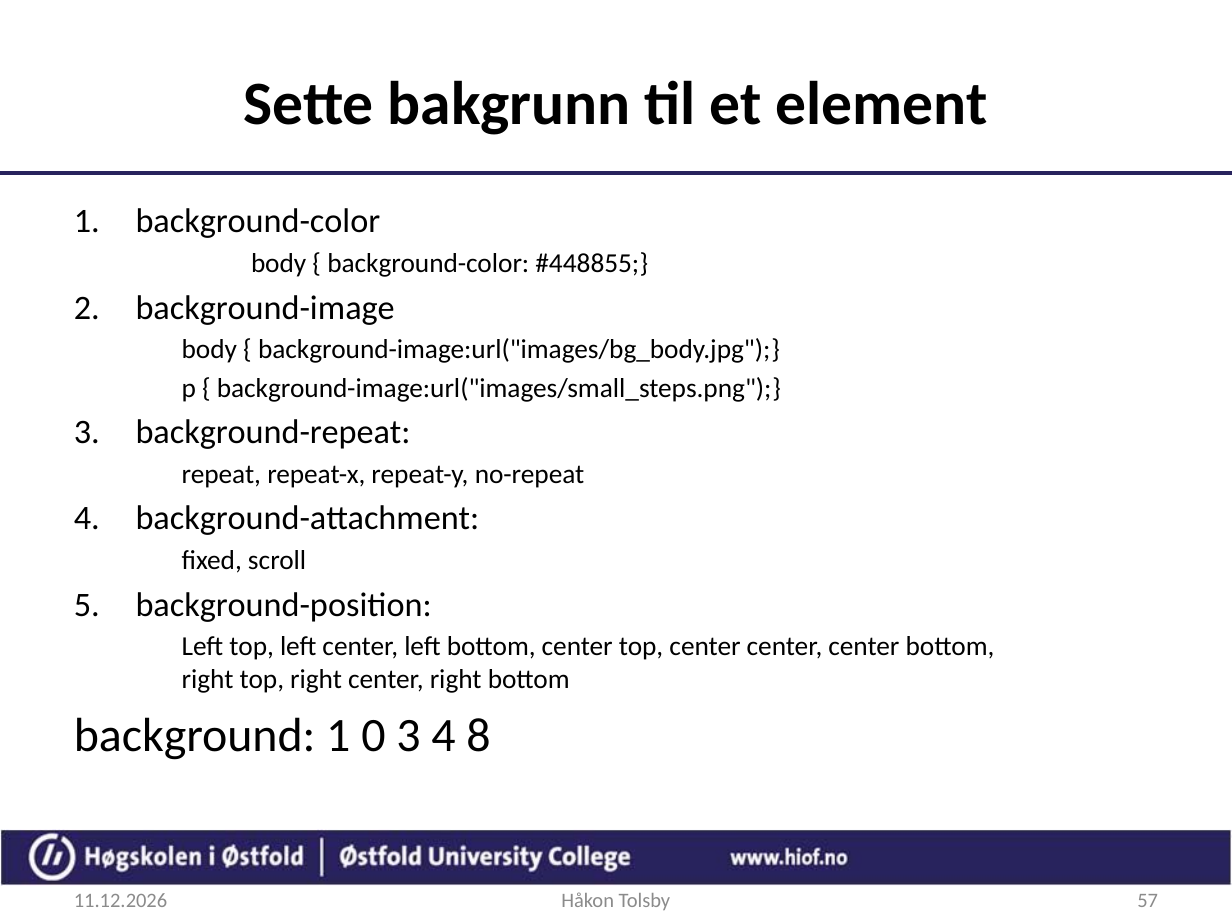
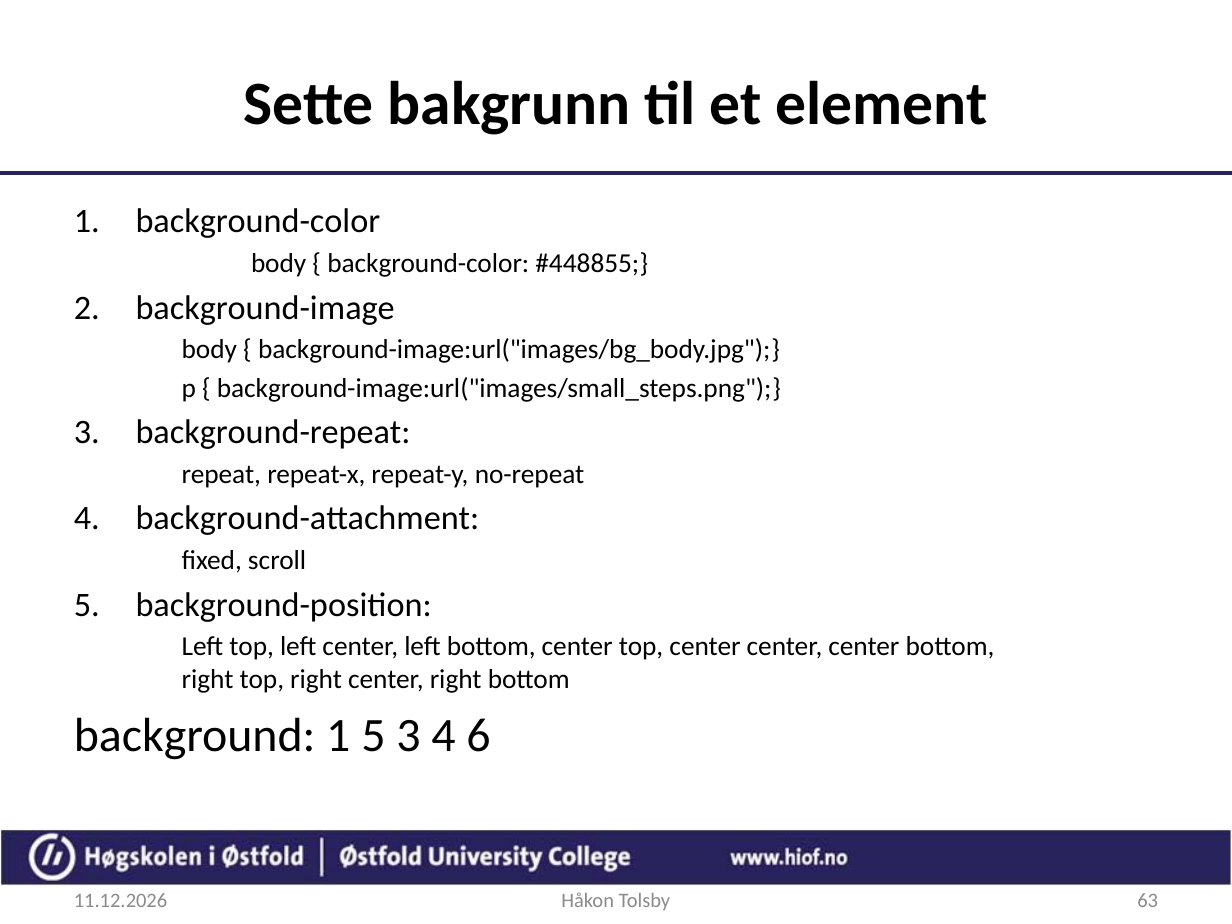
1 0: 0 -> 5
8: 8 -> 6
57: 57 -> 63
